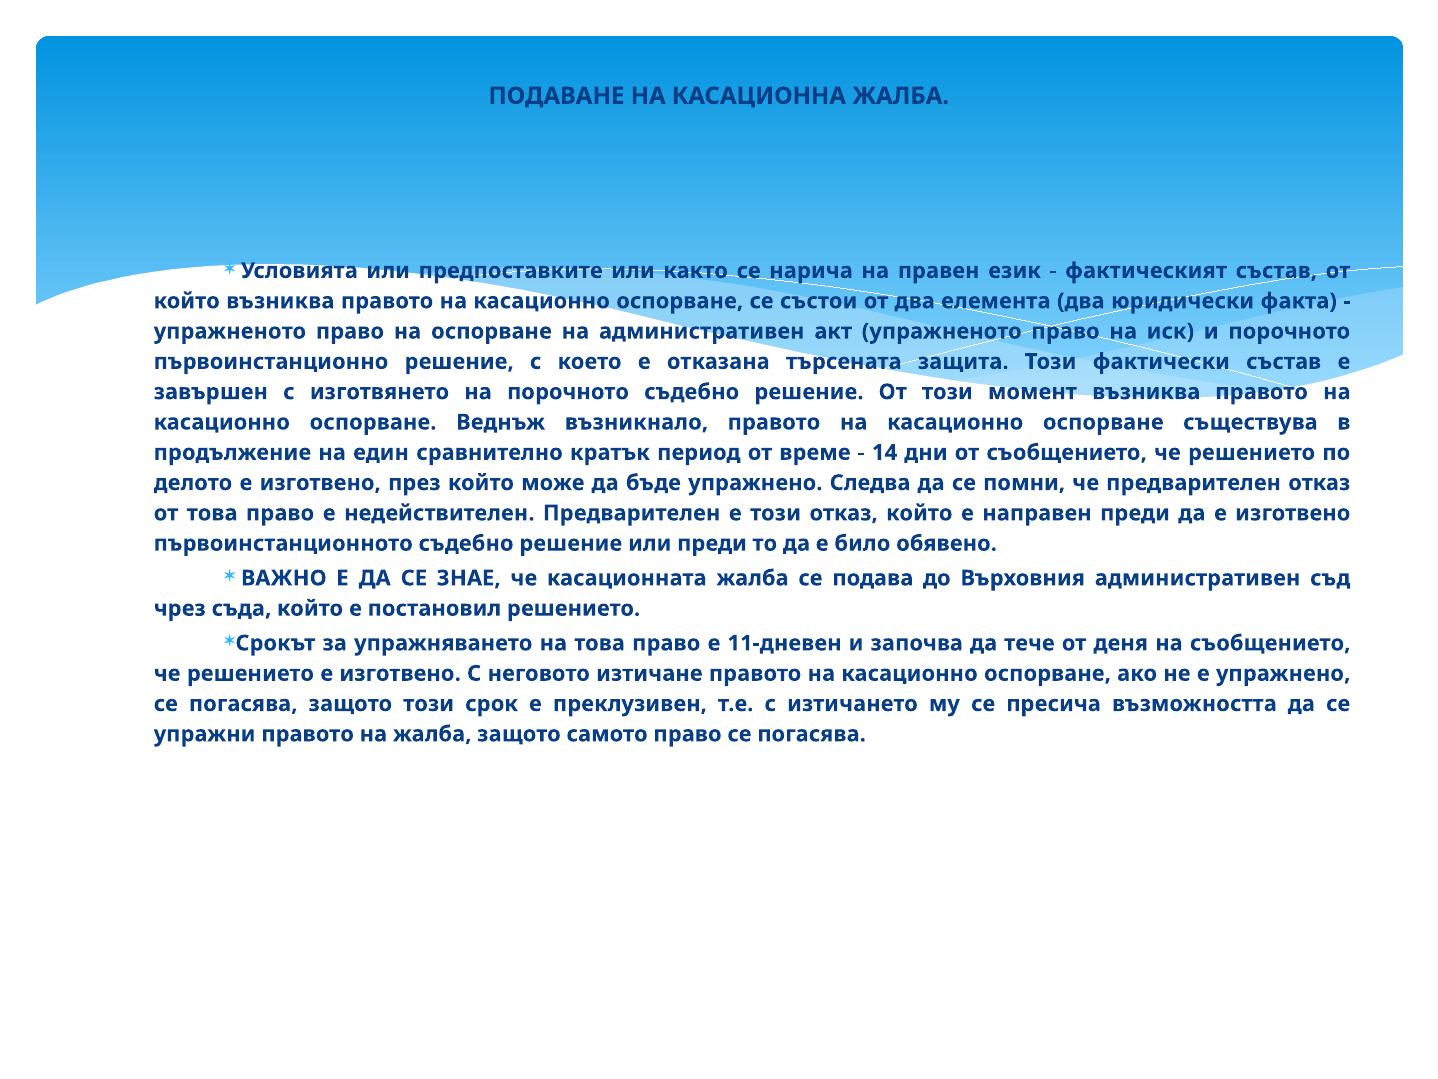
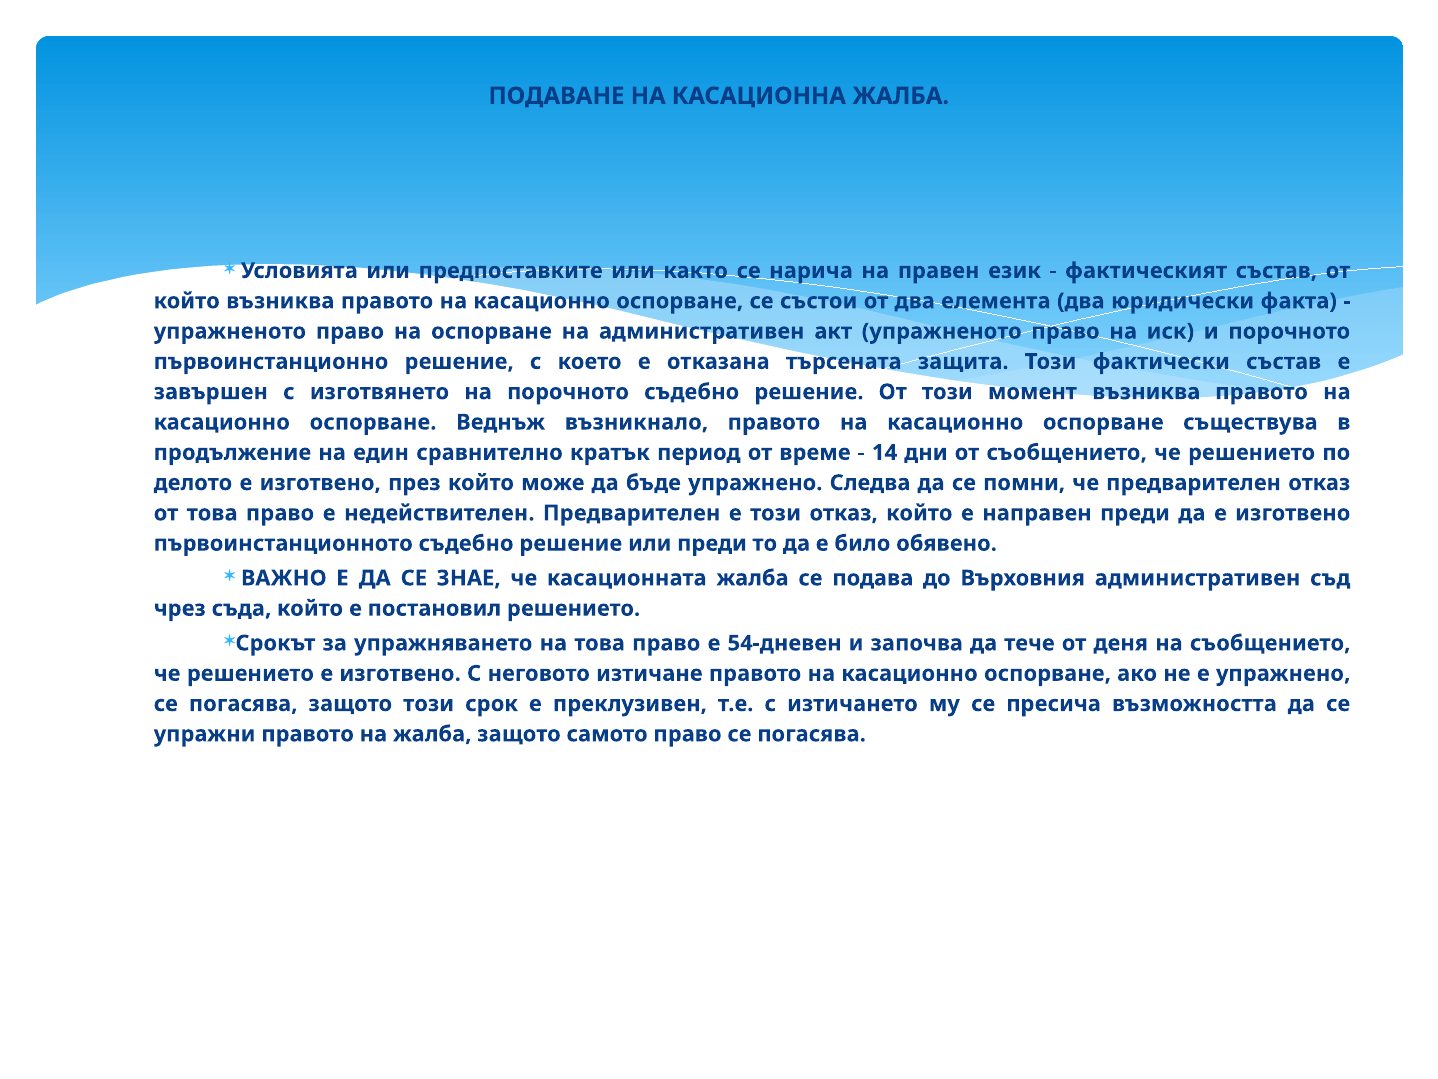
11-дневен: 11-дневен -> 54-дневен
